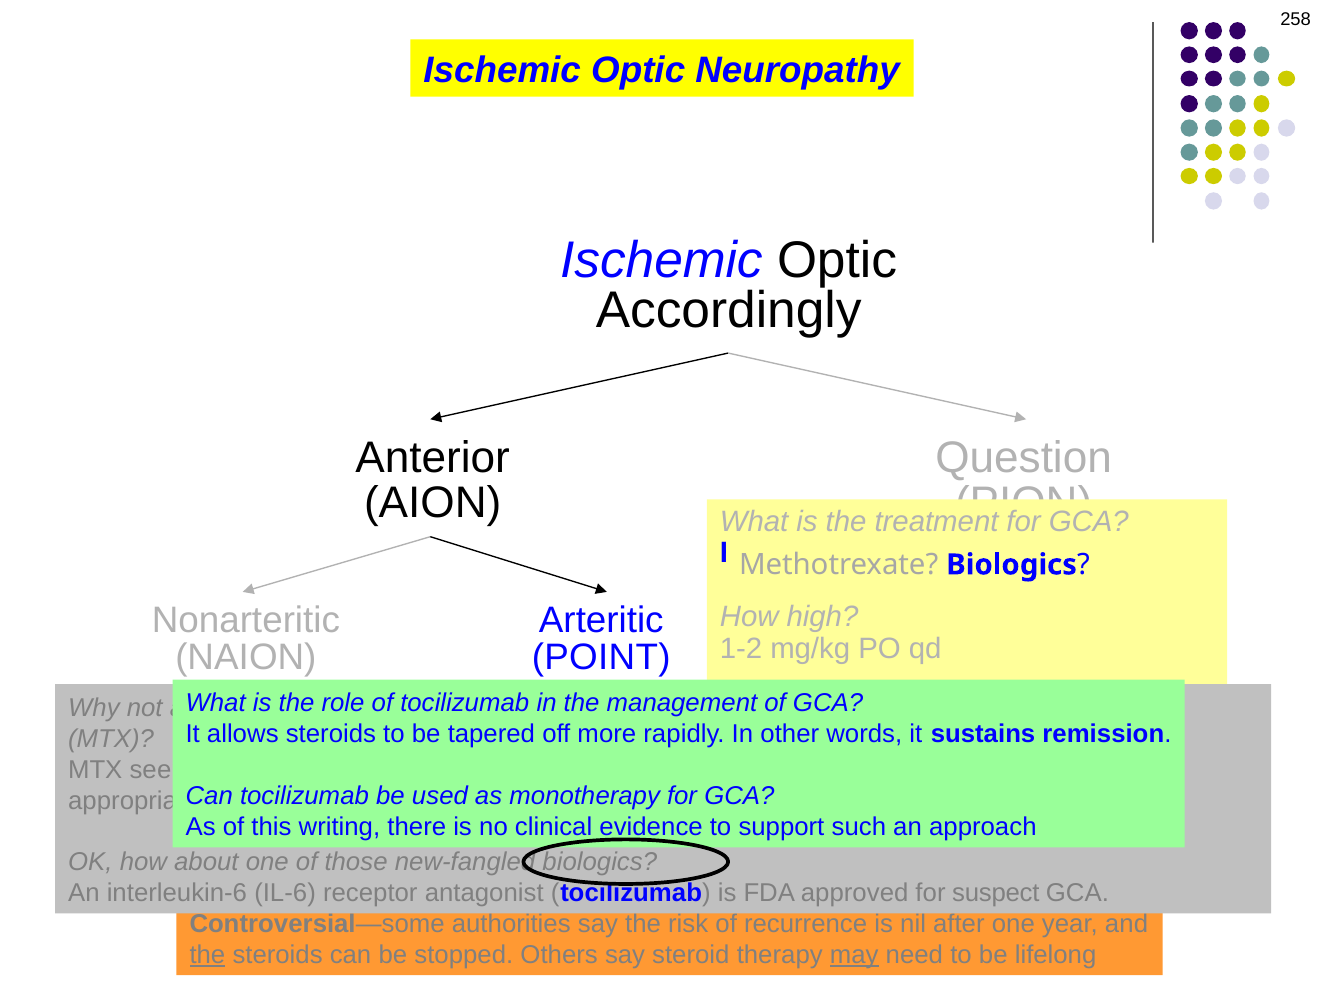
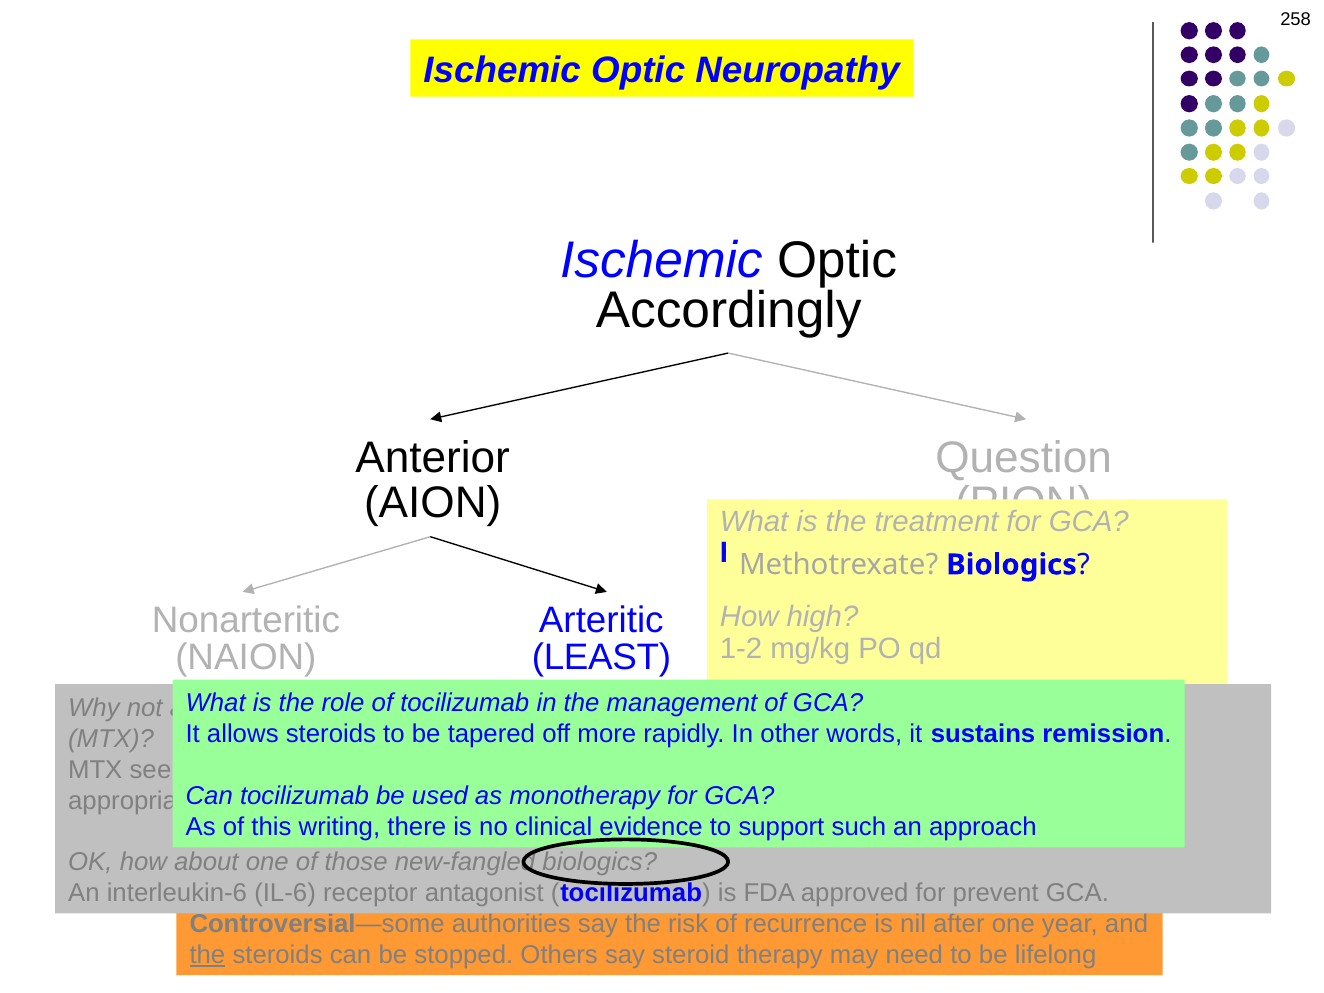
POINT at (601, 658): POINT -> LEAST
suspect: suspect -> prevent
may underline: present -> none
